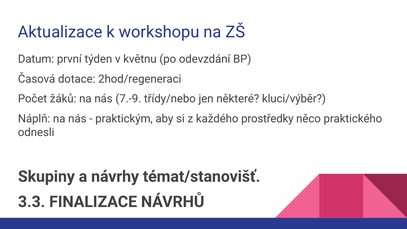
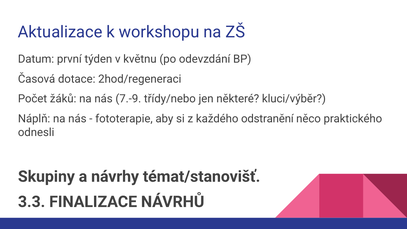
praktickým: praktickým -> fototerapie
prostředky: prostředky -> odstranění
